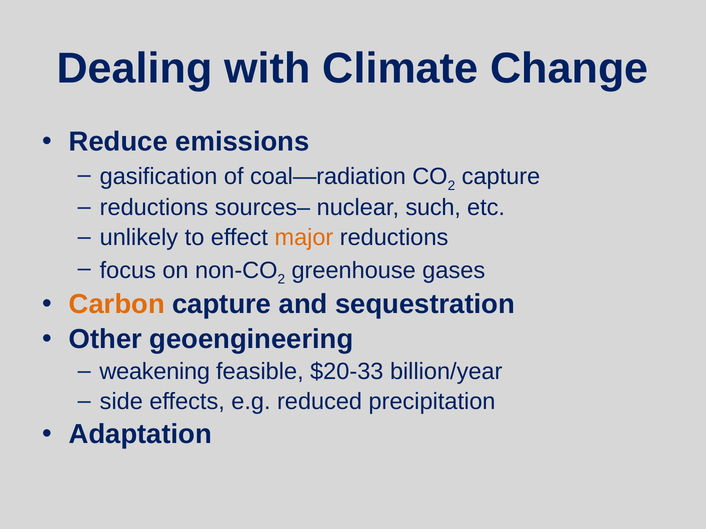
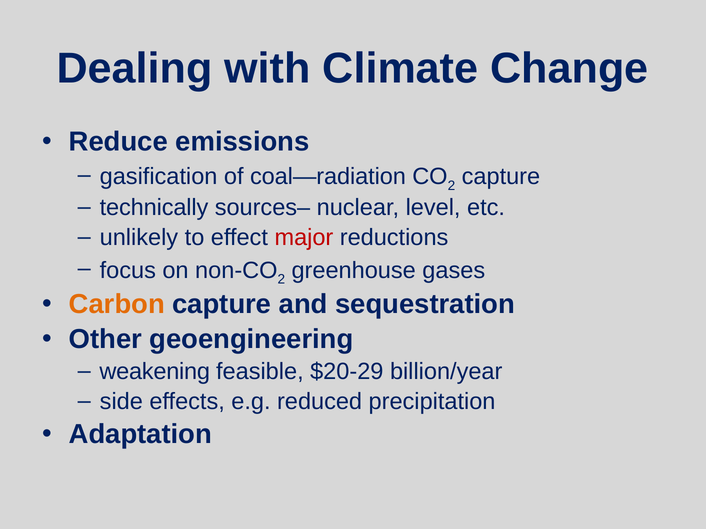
reductions at (154, 208): reductions -> technically
such: such -> level
major colour: orange -> red
$20-33: $20-33 -> $20-29
